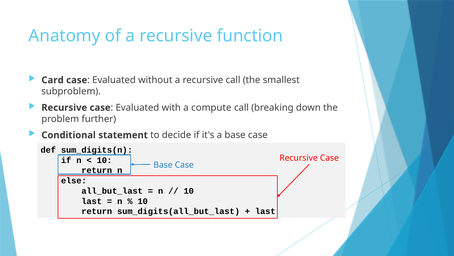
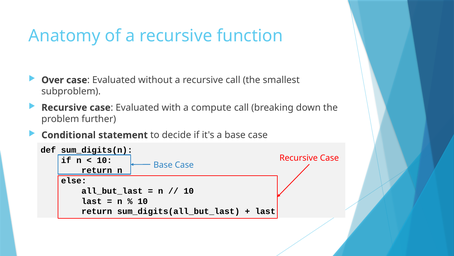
Card: Card -> Over
